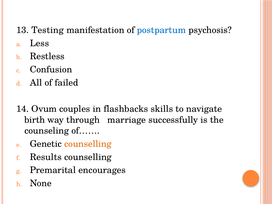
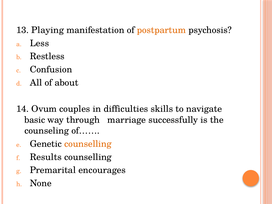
Testing: Testing -> Playing
postpartum colour: blue -> orange
failed: failed -> about
flashbacks: flashbacks -> difficulties
birth: birth -> basic
